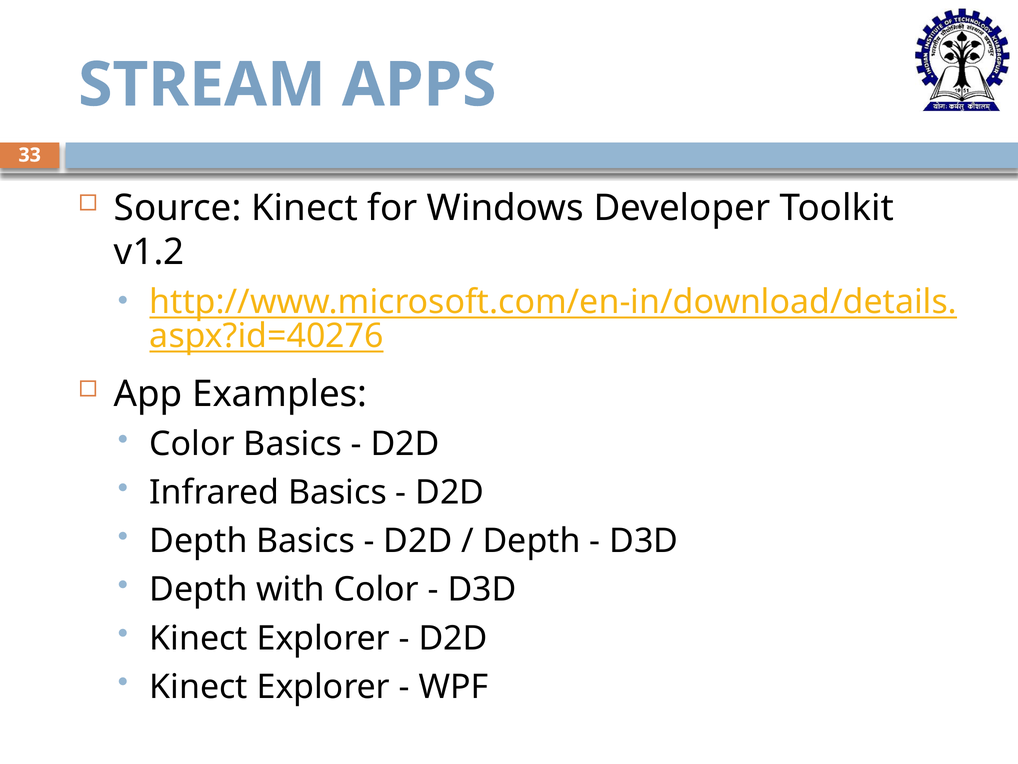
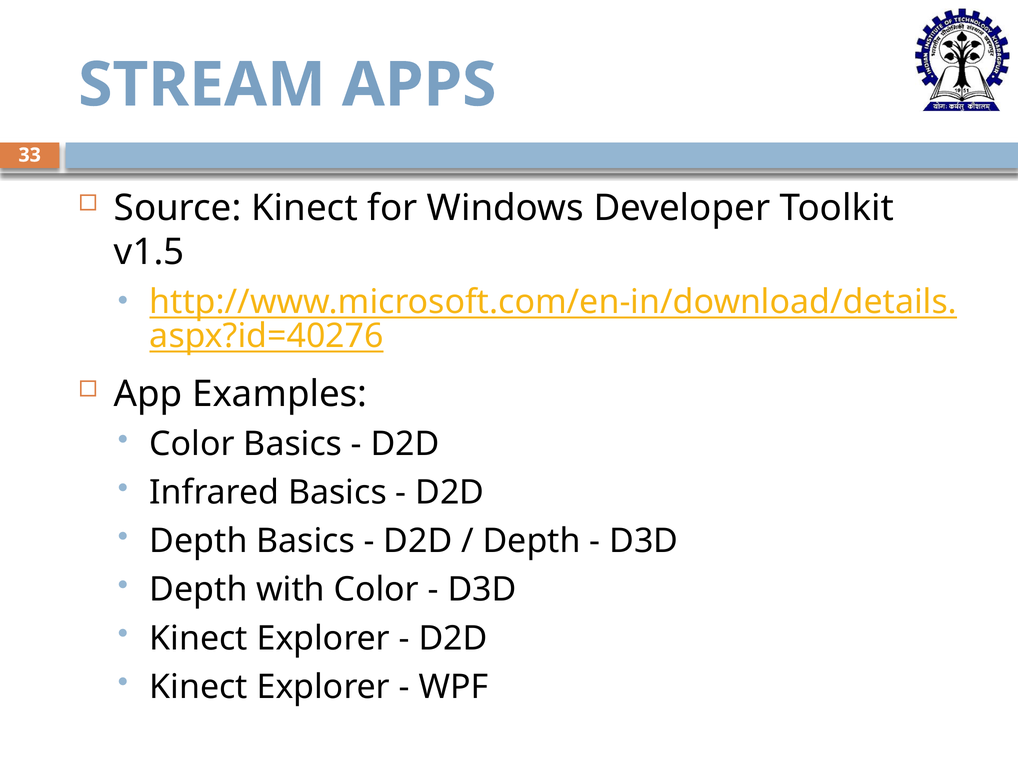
v1.2: v1.2 -> v1.5
